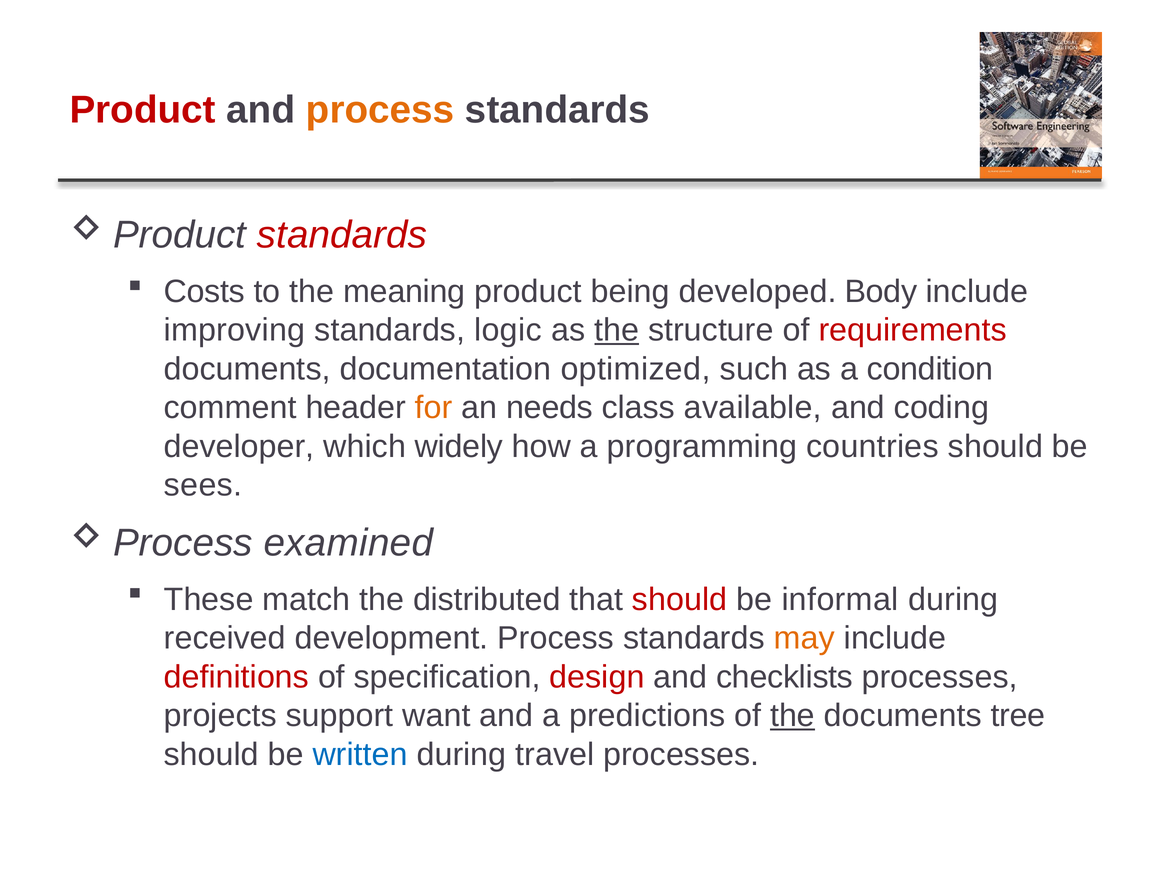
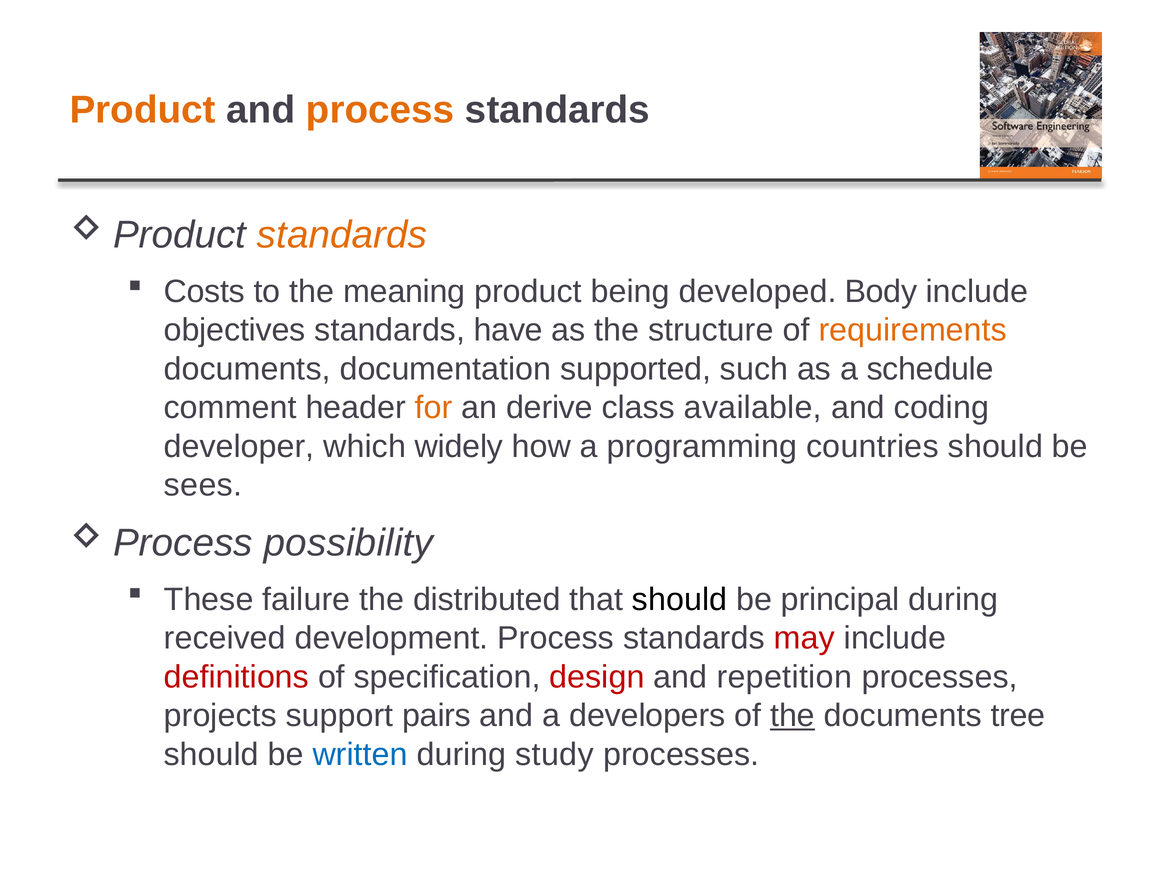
Product at (143, 110) colour: red -> orange
standards at (342, 235) colour: red -> orange
improving: improving -> objectives
logic: logic -> have
the at (617, 330) underline: present -> none
requirements colour: red -> orange
optimized: optimized -> supported
condition: condition -> schedule
needs: needs -> derive
examined: examined -> possibility
match: match -> failure
should at (680, 599) colour: red -> black
informal: informal -> principal
may colour: orange -> red
checklists: checklists -> repetition
want: want -> pairs
predictions: predictions -> developers
travel: travel -> study
